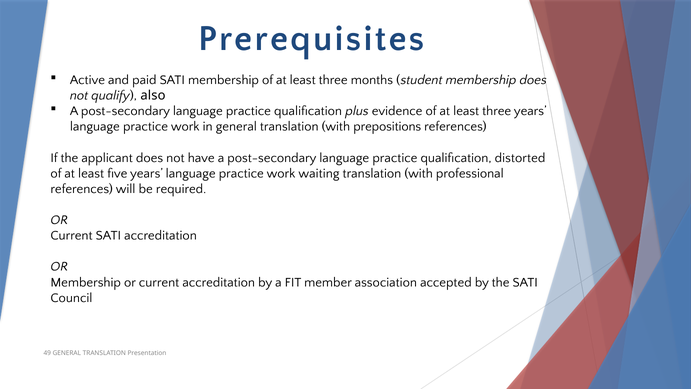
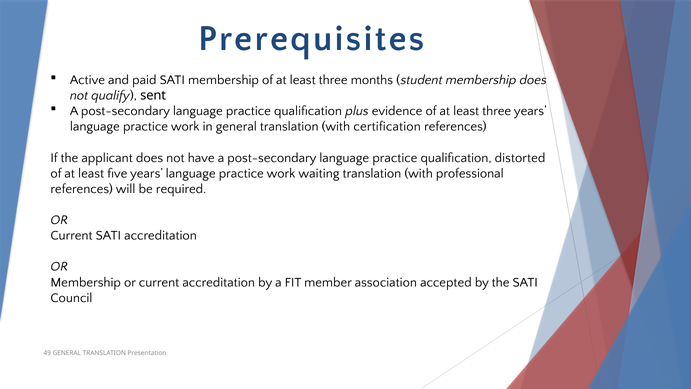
also: also -> sent
prepositions: prepositions -> certification
